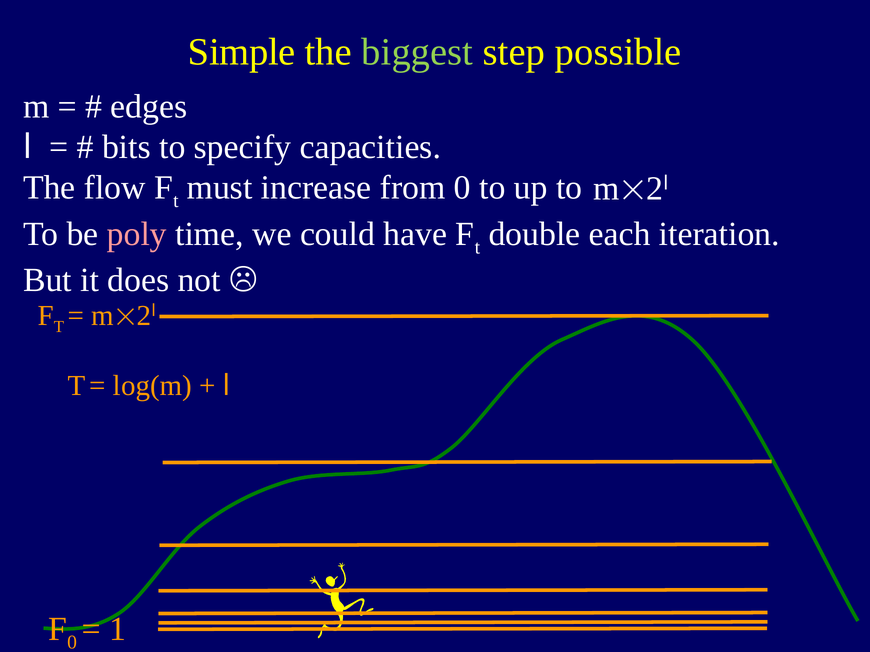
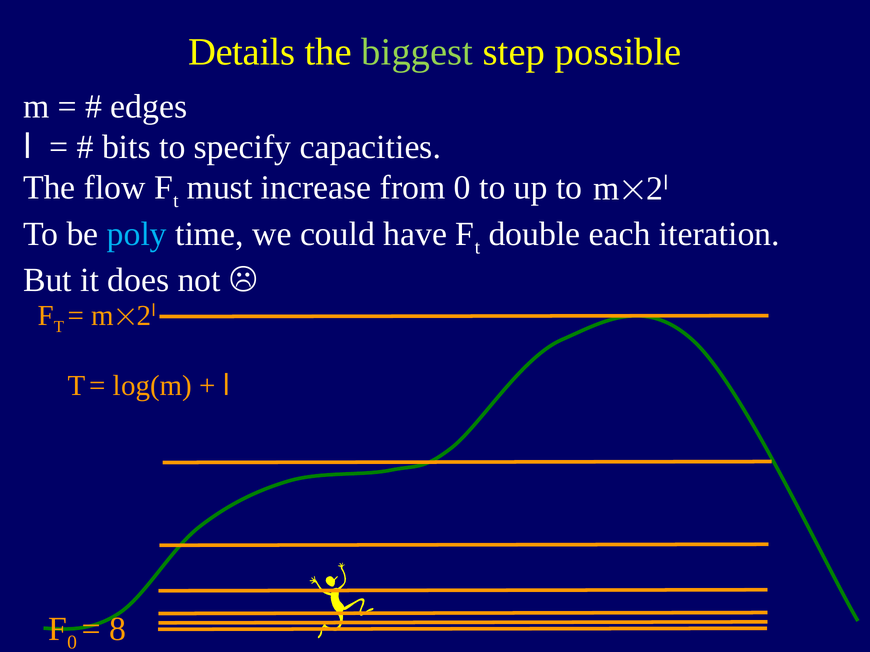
Simple: Simple -> Details
poly colour: pink -> light blue
1: 1 -> 8
